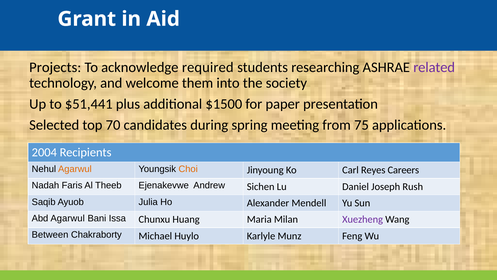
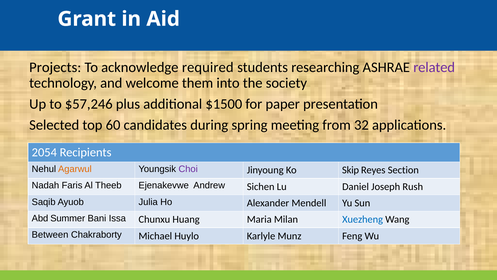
$51,441: $51,441 -> $57,246
70: 70 -> 60
75: 75 -> 32
2004: 2004 -> 2054
Choi colour: orange -> purple
Carl: Carl -> Skip
Careers: Careers -> Section
Abd Agarwul: Agarwul -> Summer
Xuezheng colour: purple -> blue
